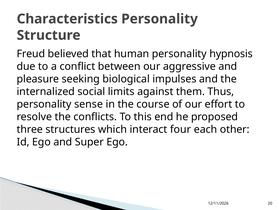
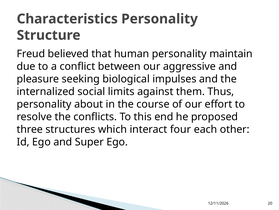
hypnosis: hypnosis -> maintain
sense: sense -> about
